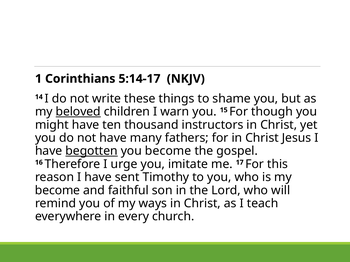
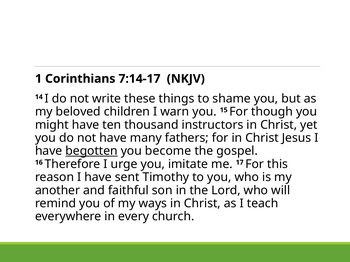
5:14-17: 5:14-17 -> 7:14-17
beloved underline: present -> none
become at (58, 191): become -> another
